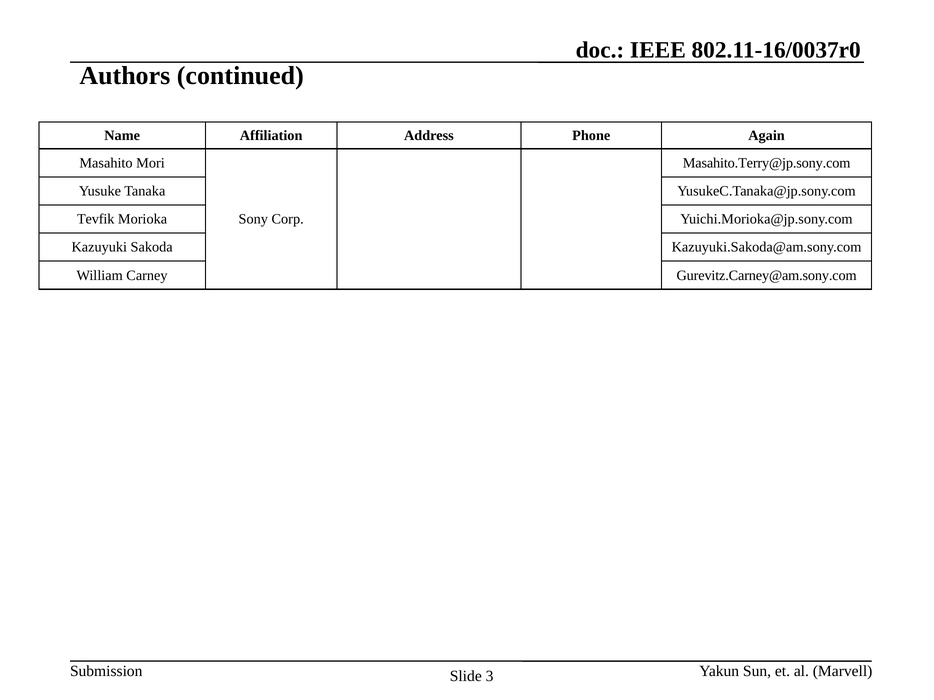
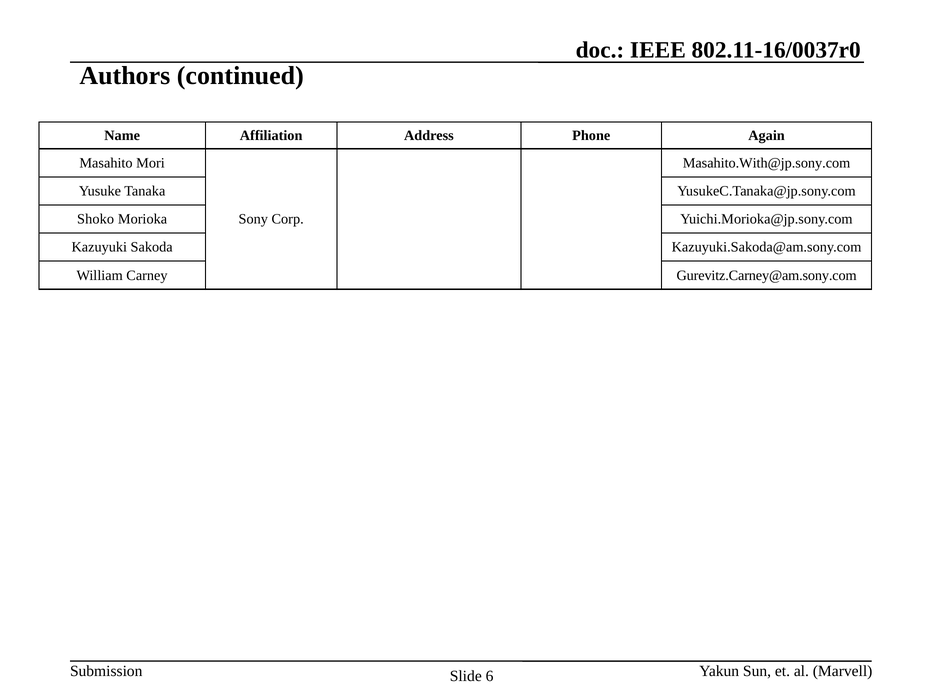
Masahito.Terry@jp.sony.com: Masahito.Terry@jp.sony.com -> Masahito.With@jp.sony.com
Tevfik: Tevfik -> Shoko
3: 3 -> 6
